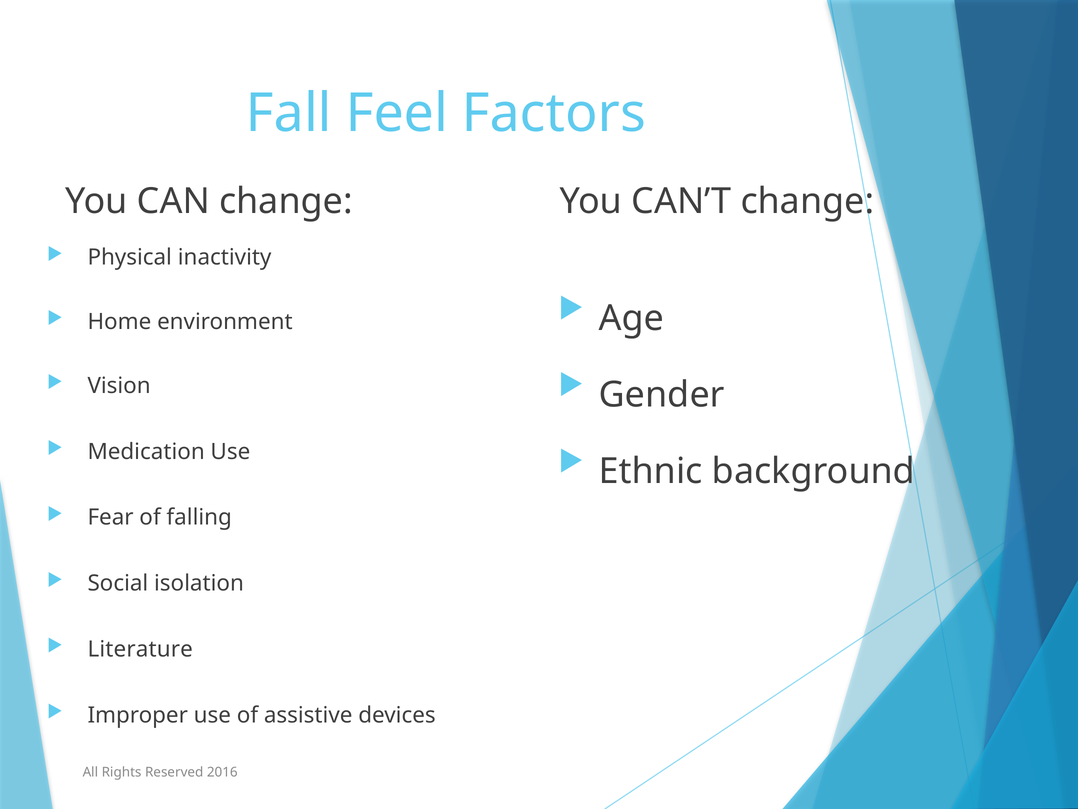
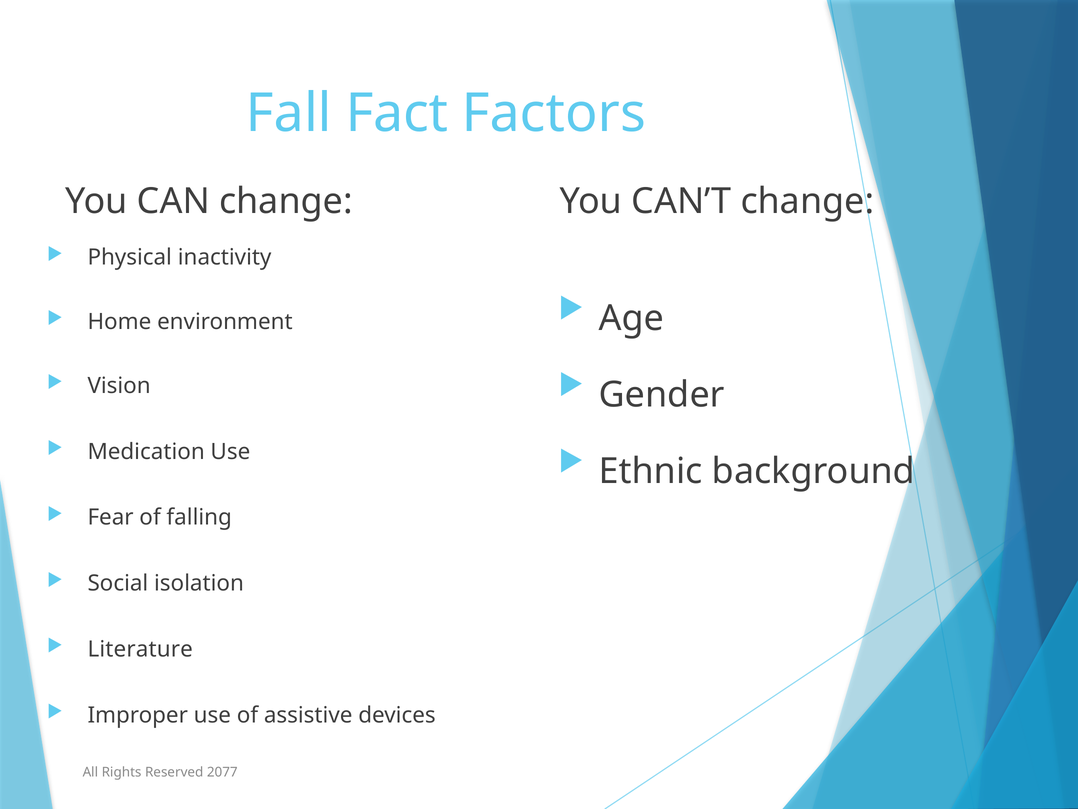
Feel: Feel -> Fact
2016: 2016 -> 2077
